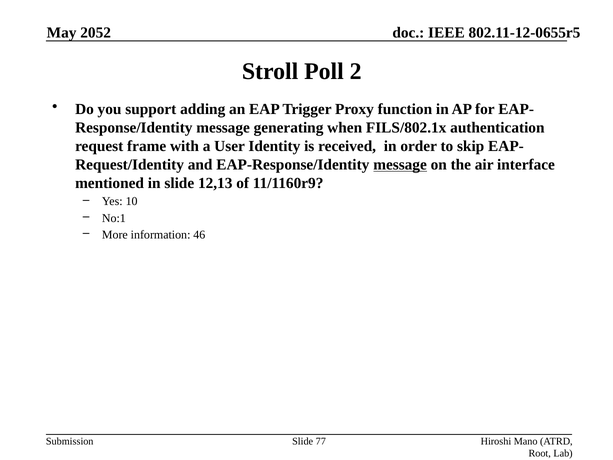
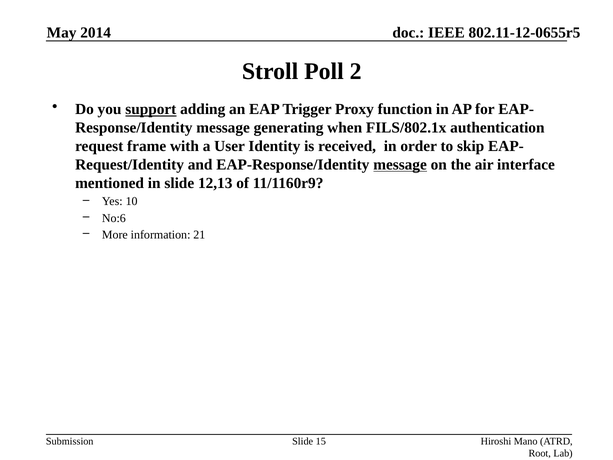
2052: 2052 -> 2014
support underline: none -> present
No:1: No:1 -> No:6
46: 46 -> 21
77: 77 -> 15
